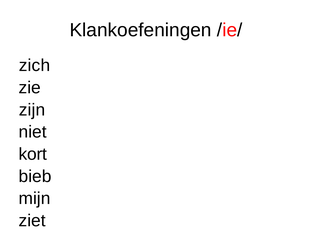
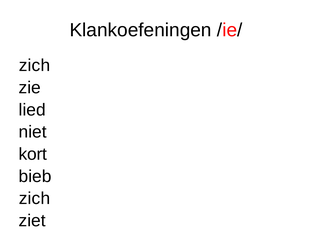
zijn at (32, 110): zijn -> lied
mijn at (35, 199): mijn -> zich
